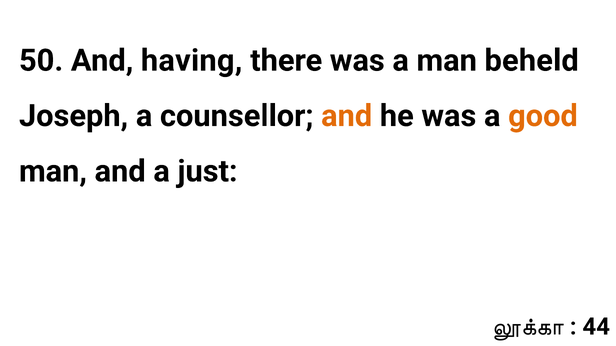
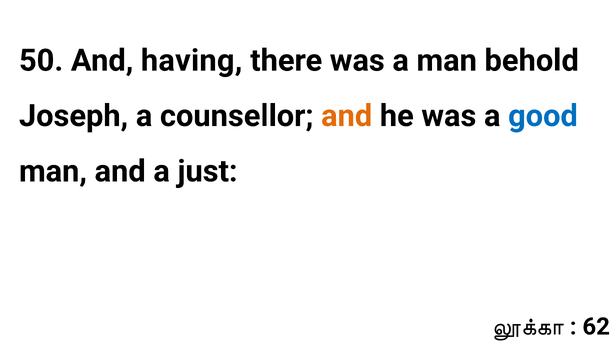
beheld: beheld -> behold
good colour: orange -> blue
44: 44 -> 62
